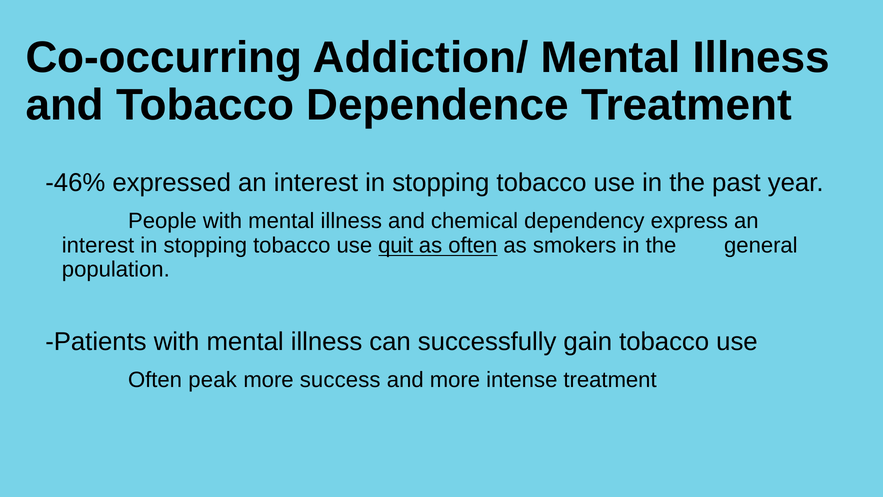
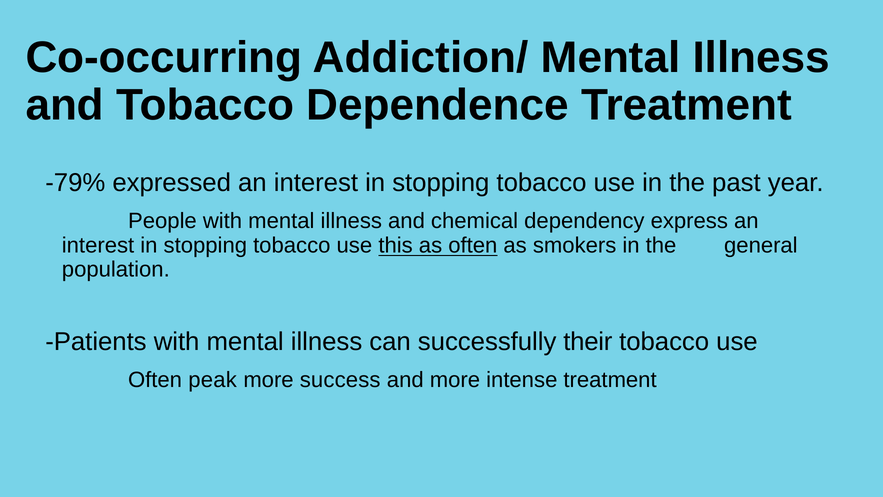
-46%: -46% -> -79%
quit: quit -> this
gain: gain -> their
